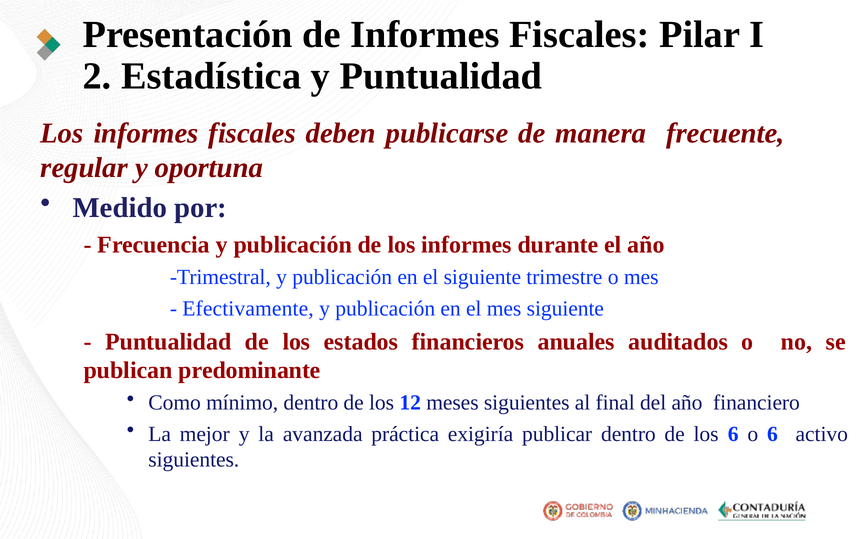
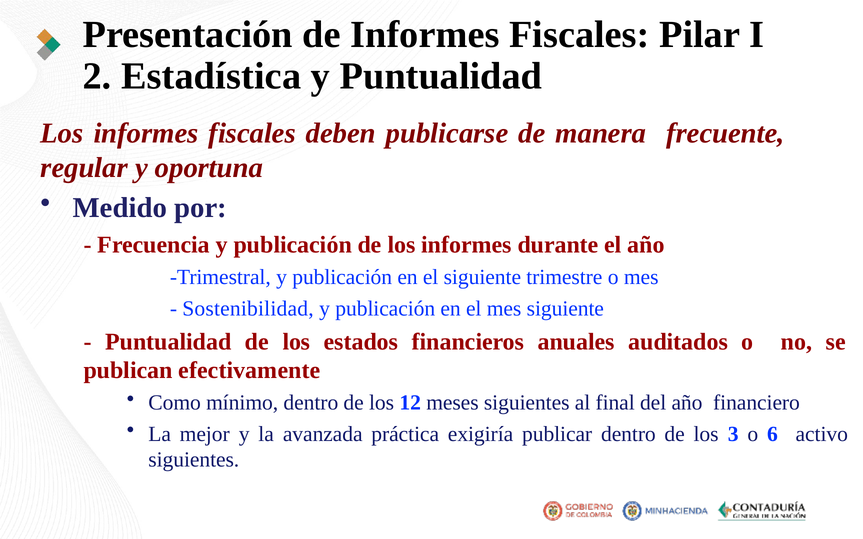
Efectivamente: Efectivamente -> Sostenibilidad
predominante: predominante -> efectivamente
los 6: 6 -> 3
